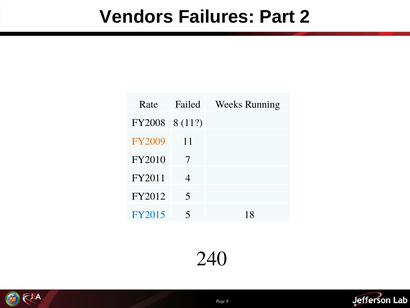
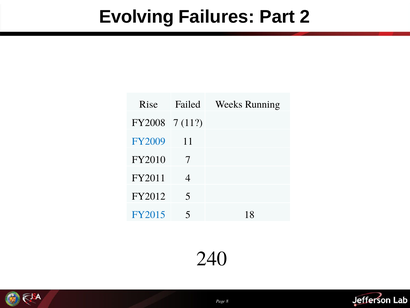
Vendors: Vendors -> Evolving
Rate: Rate -> Rise
FY2008 8: 8 -> 7
FY2009 colour: orange -> blue
